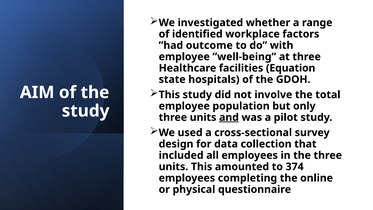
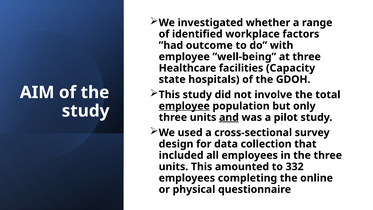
Equation: Equation -> Capacity
employee at (184, 106) underline: none -> present
374: 374 -> 332
